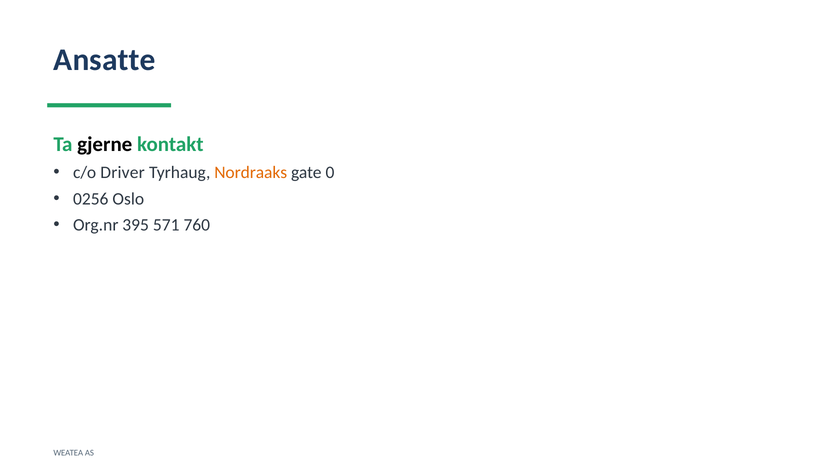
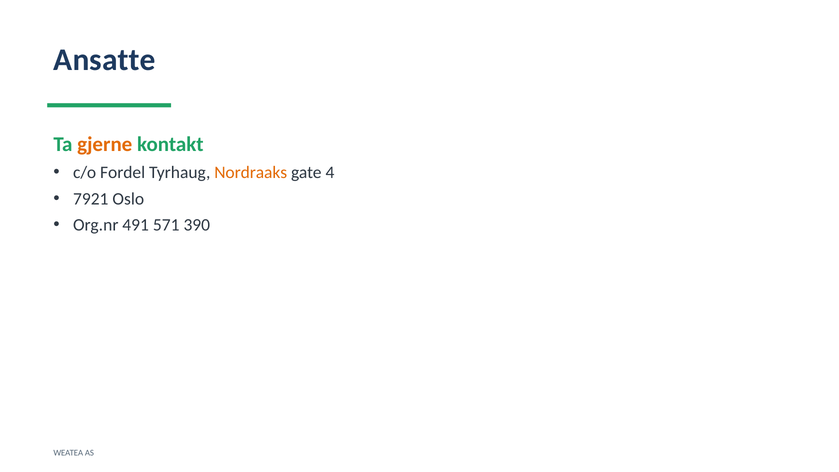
gjerne colour: black -> orange
Driver: Driver -> Fordel
0: 0 -> 4
0256: 0256 -> 7921
395: 395 -> 491
760: 760 -> 390
